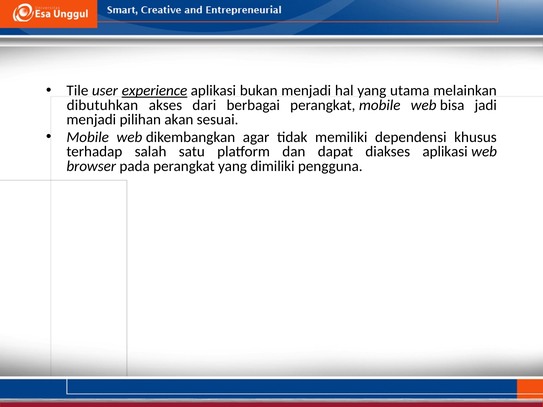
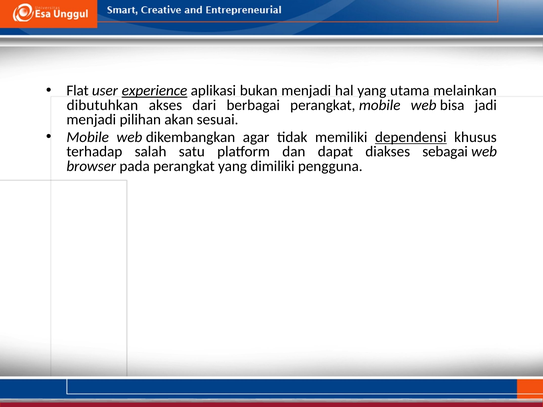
Tile: Tile -> Flat
dependensi underline: none -> present
diakses aplikasi: aplikasi -> sebagai
